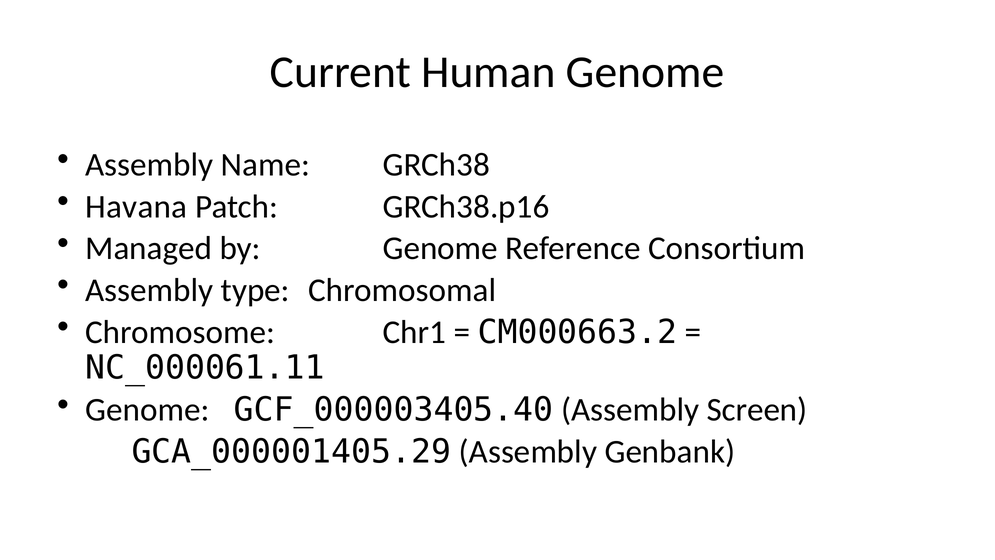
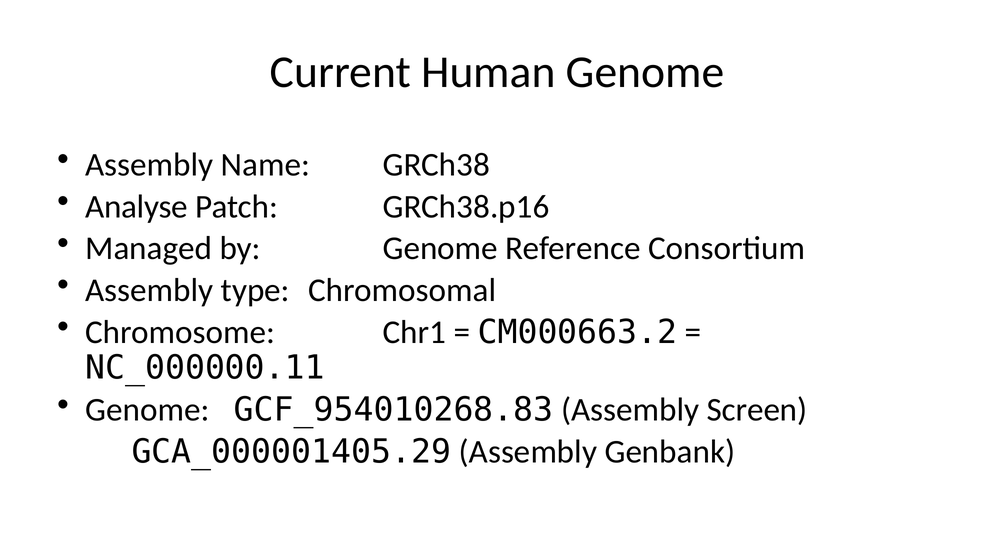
Havana: Havana -> Analyse
NC_000061.11: NC_000061.11 -> NC_000000.11
GCF_000003405.40: GCF_000003405.40 -> GCF_954010268.83
